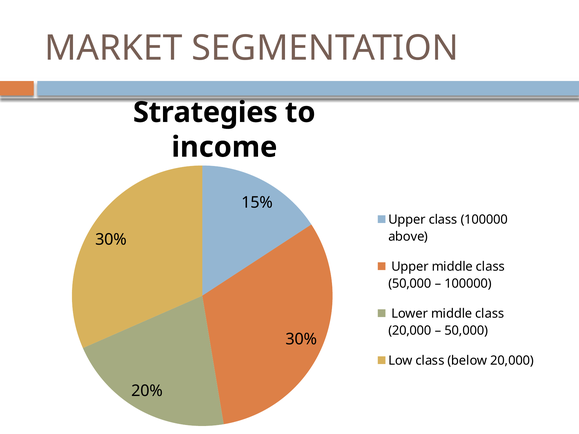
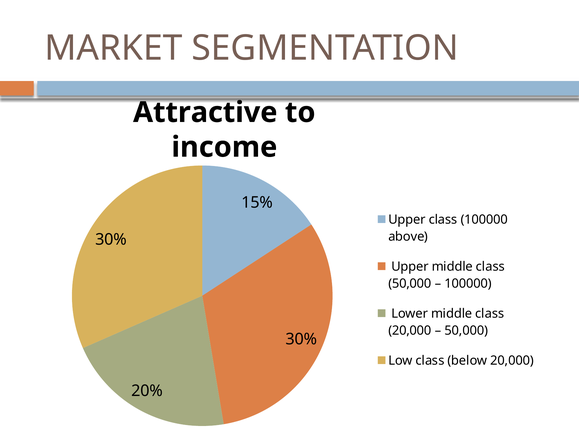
Strategies: Strategies -> Attractive
